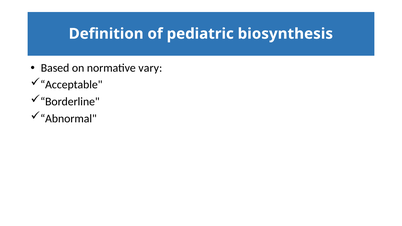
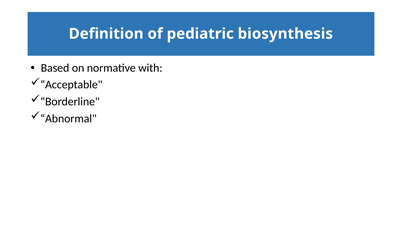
vary: vary -> with
